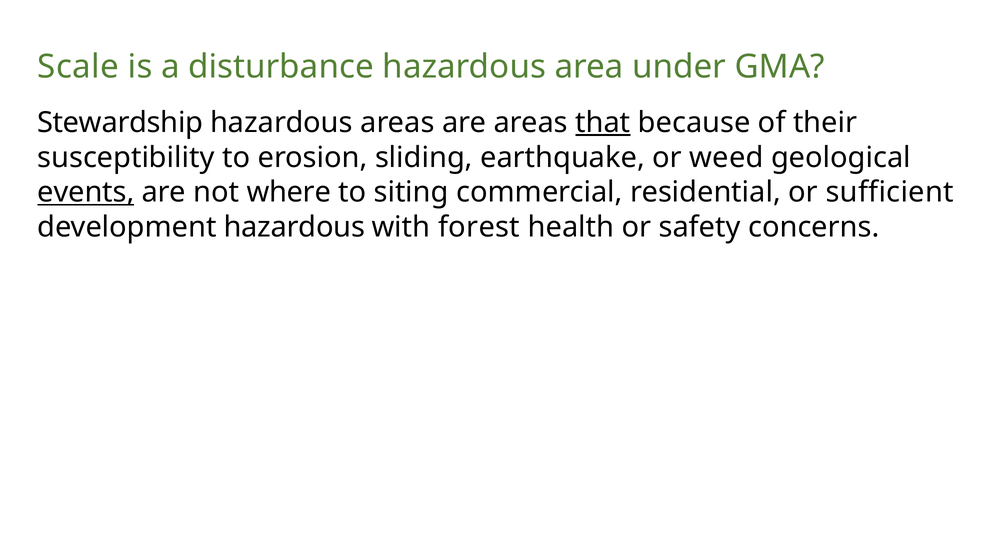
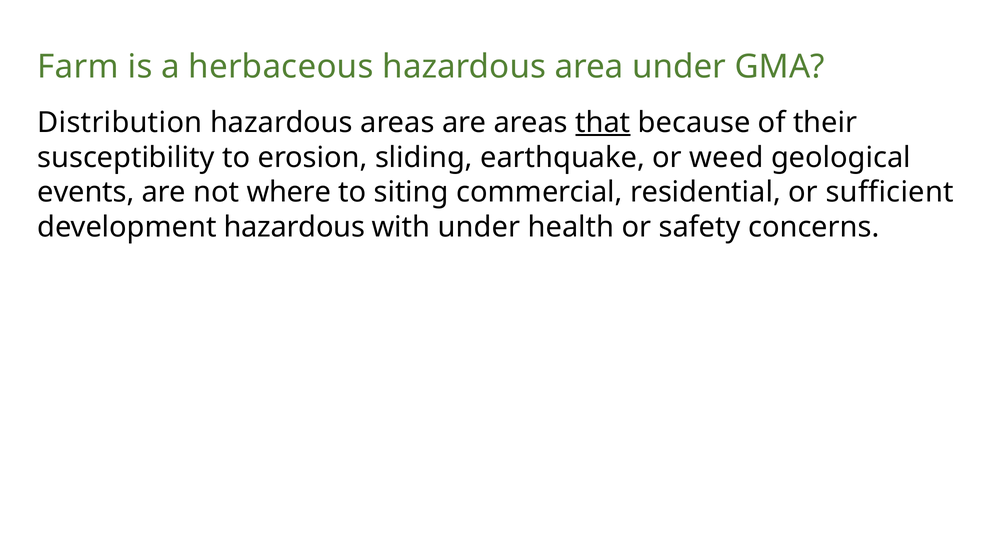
Scale: Scale -> Farm
disturbance: disturbance -> herbaceous
Stewardship: Stewardship -> Distribution
events underline: present -> none
with forest: forest -> under
